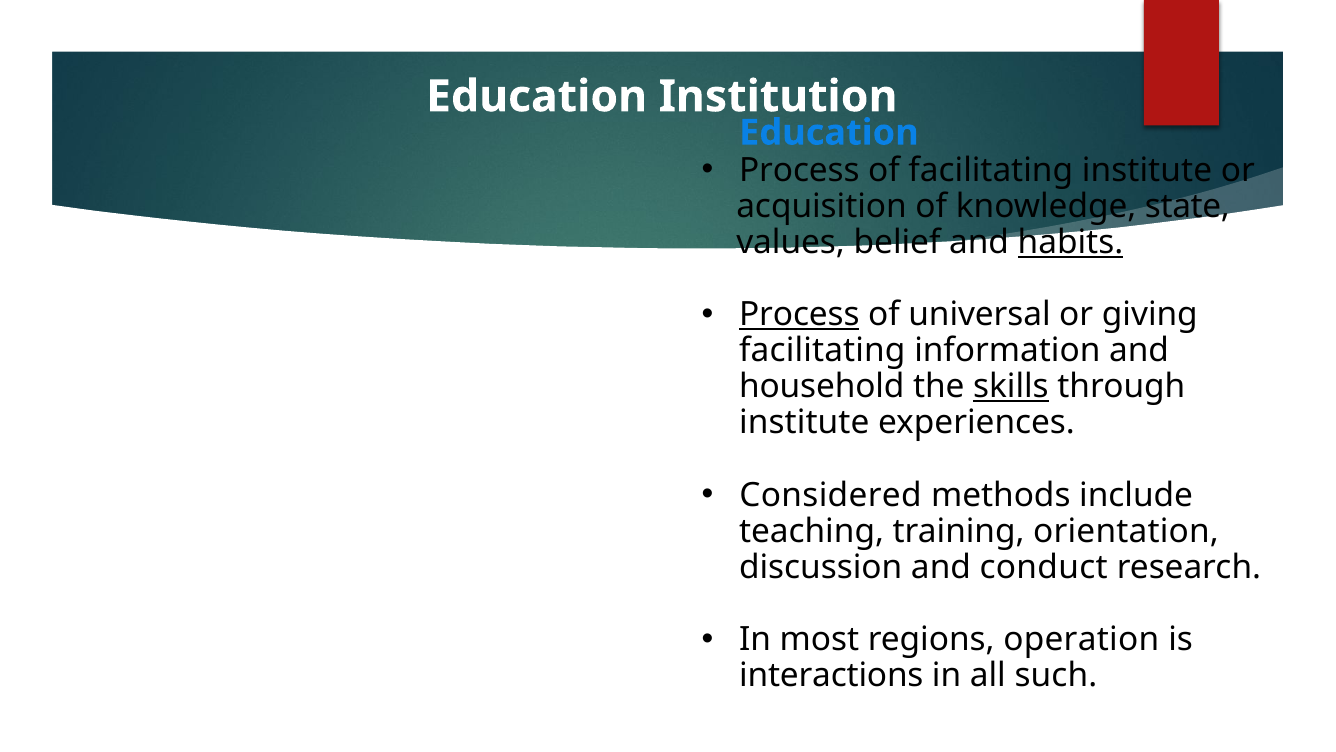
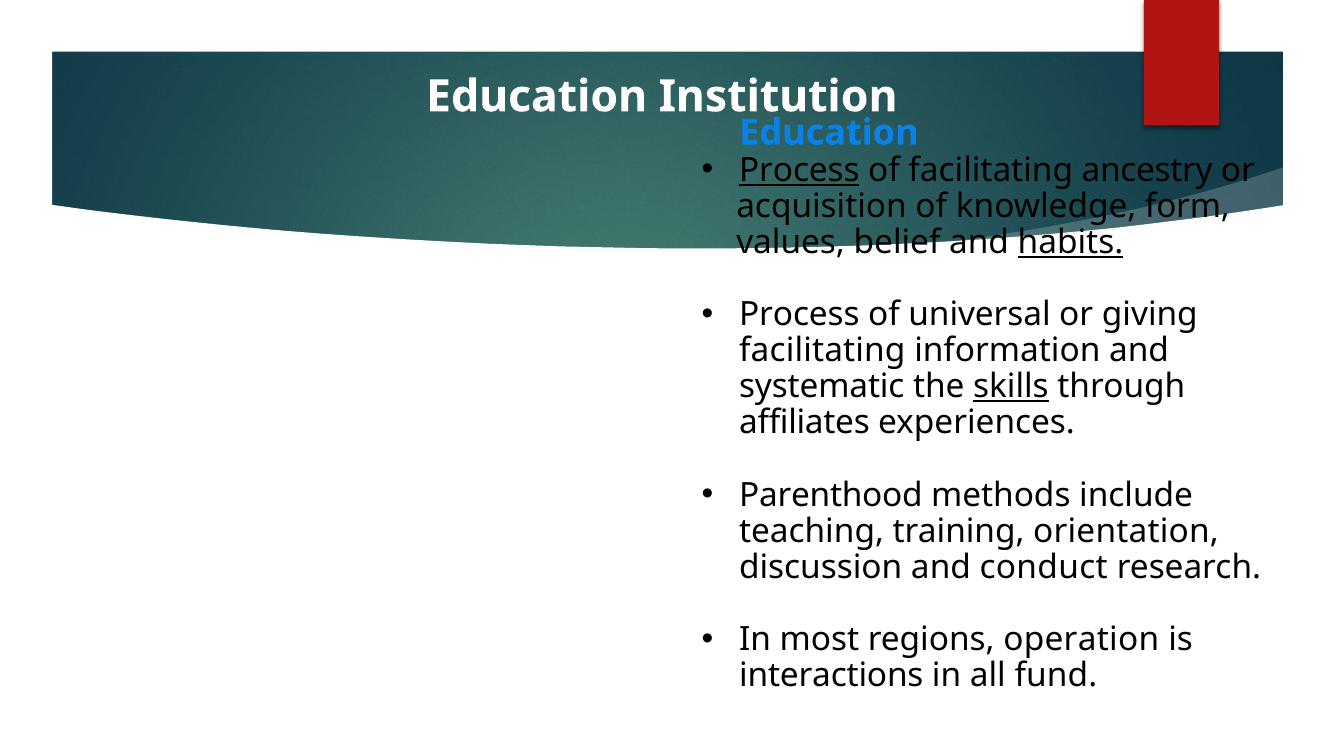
Process at (799, 170) underline: none -> present
facilitating institute: institute -> ancestry
state: state -> form
Process at (799, 314) underline: present -> none
household: household -> systematic
institute at (804, 423): institute -> affiliates
Considered: Considered -> Parenthood
such: such -> fund
